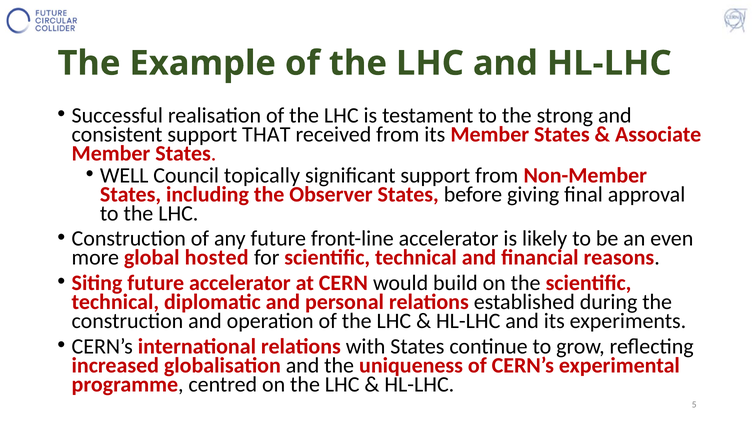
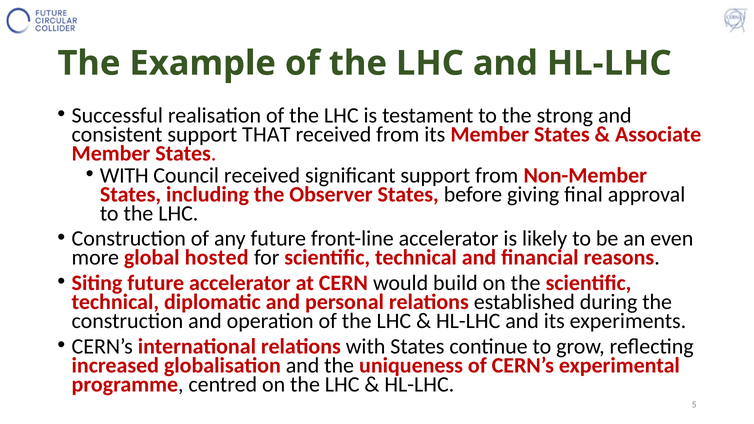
WELL at (124, 175): WELL -> WITH
Council topically: topically -> received
